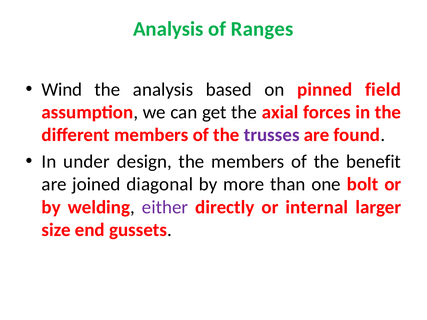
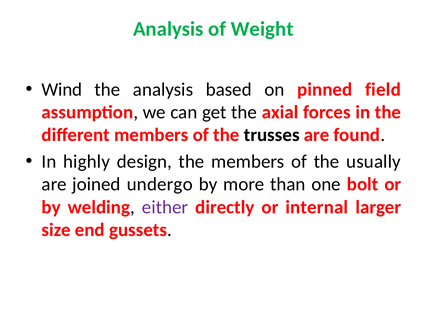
Ranges: Ranges -> Weight
trusses colour: purple -> black
under: under -> highly
benefit: benefit -> usually
diagonal: diagonal -> undergo
